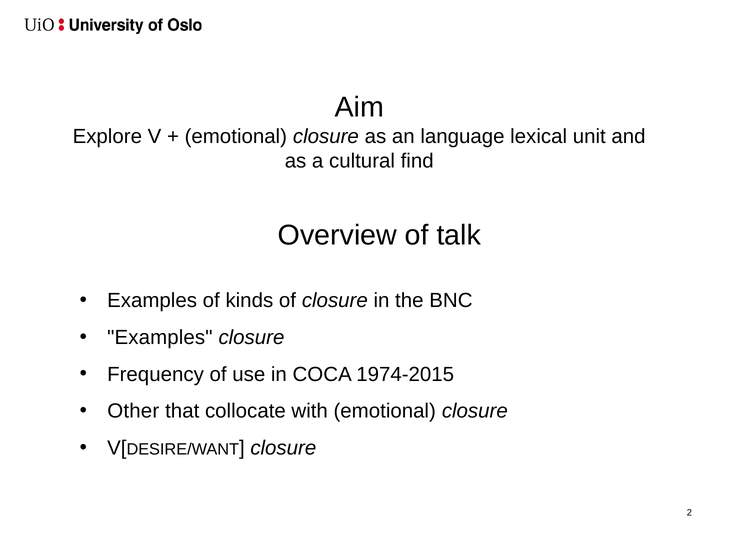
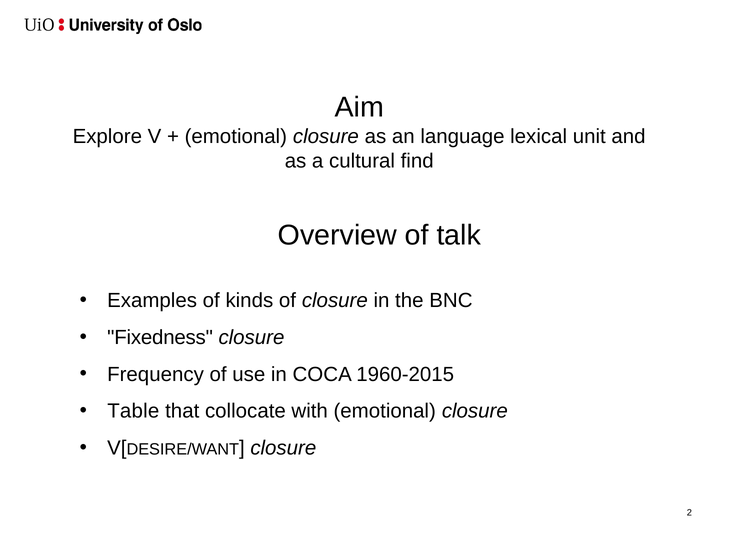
Examples at (160, 338): Examples -> Fixedness
1974-2015: 1974-2015 -> 1960-2015
Other: Other -> Table
